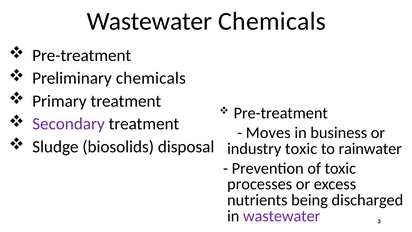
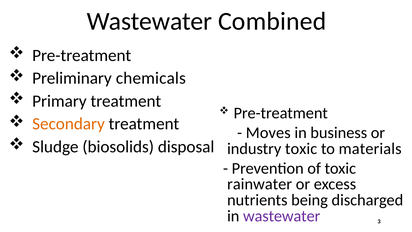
Wastewater Chemicals: Chemicals -> Combined
Secondary colour: purple -> orange
rainwater: rainwater -> materials
processes: processes -> rainwater
